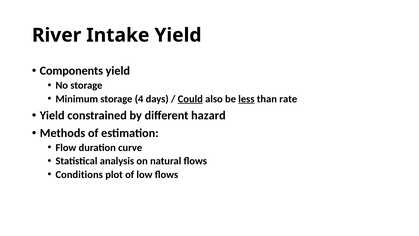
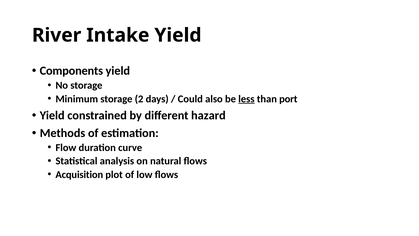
4: 4 -> 2
Could underline: present -> none
rate: rate -> port
Conditions: Conditions -> Acquisition
